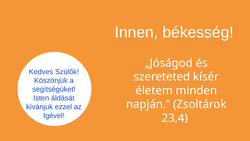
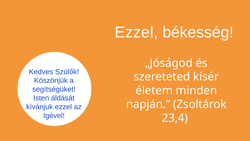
Innen at (136, 32): Innen -> Ezzel
